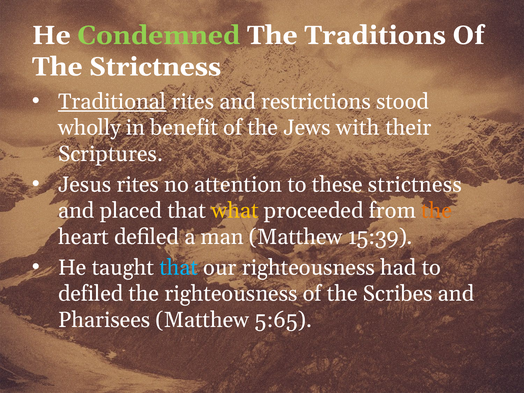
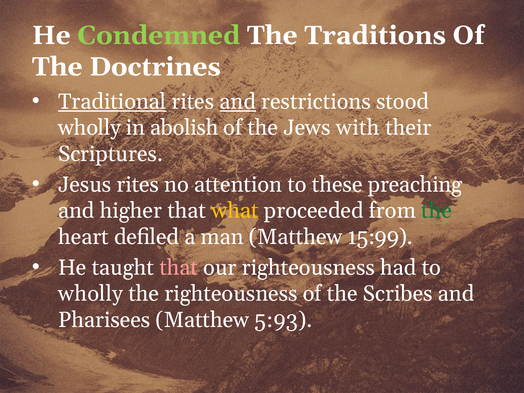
The Strictness: Strictness -> Doctrines
and at (238, 102) underline: none -> present
benefit: benefit -> abolish
these strictness: strictness -> preaching
placed: placed -> higher
the at (437, 211) colour: orange -> green
15:39: 15:39 -> 15:99
that at (179, 267) colour: light blue -> pink
defiled at (91, 294): defiled -> wholly
5:65: 5:65 -> 5:93
